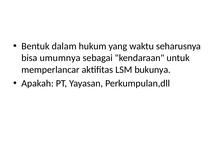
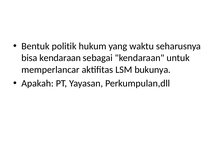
dalam: dalam -> politik
bisa umumnya: umumnya -> kendaraan
